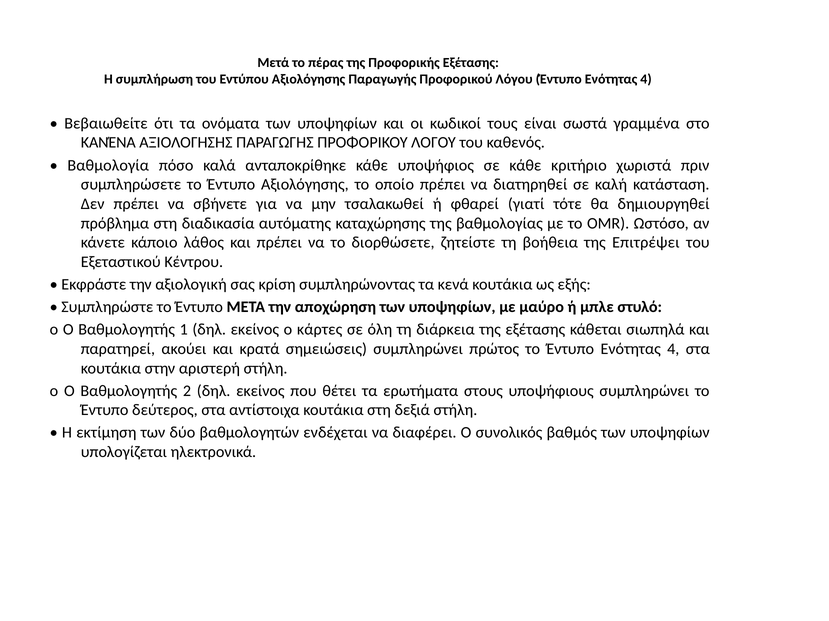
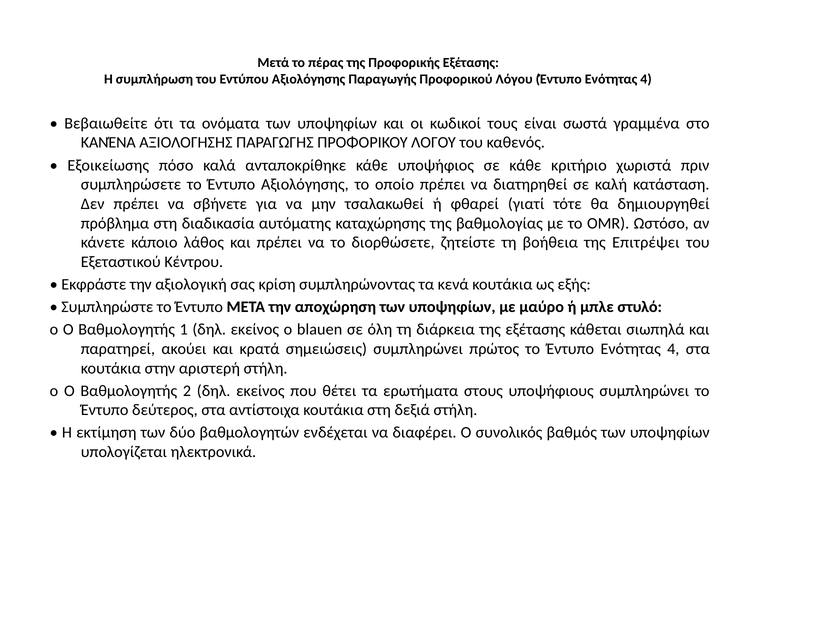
Βαθμολογία: Βαθμολογία -> Εξοικείωσης
κάρτες: κάρτες -> blauen
